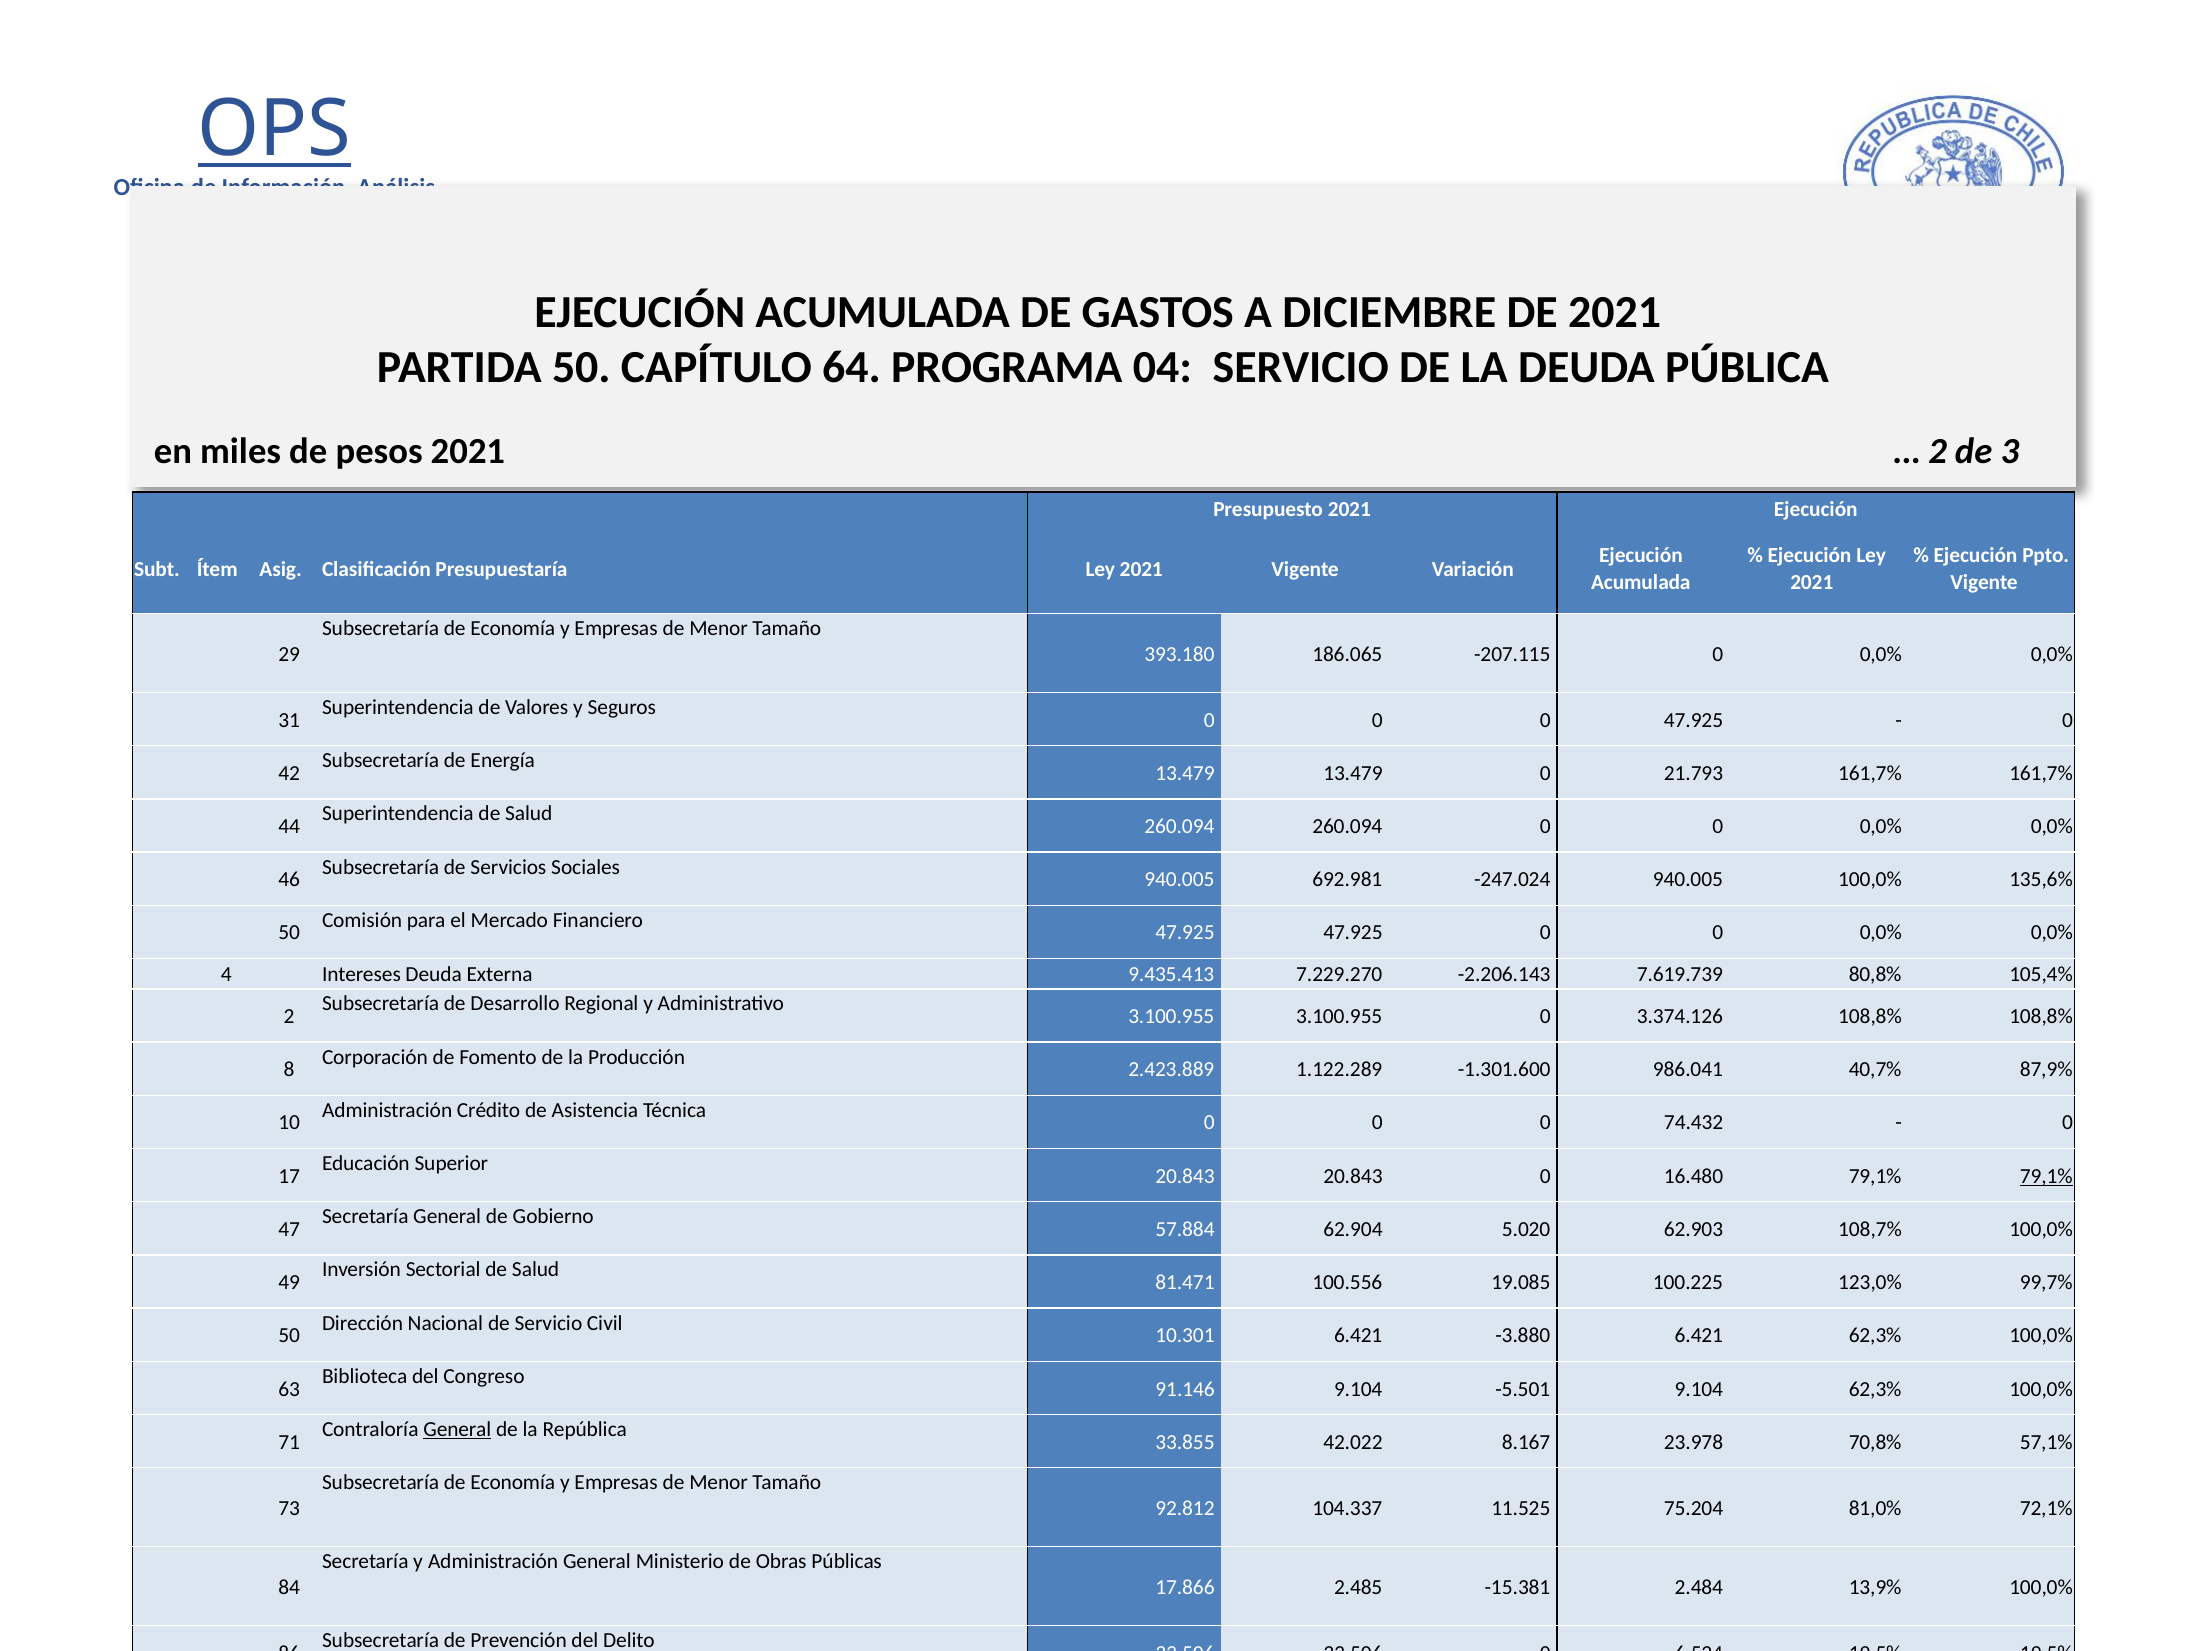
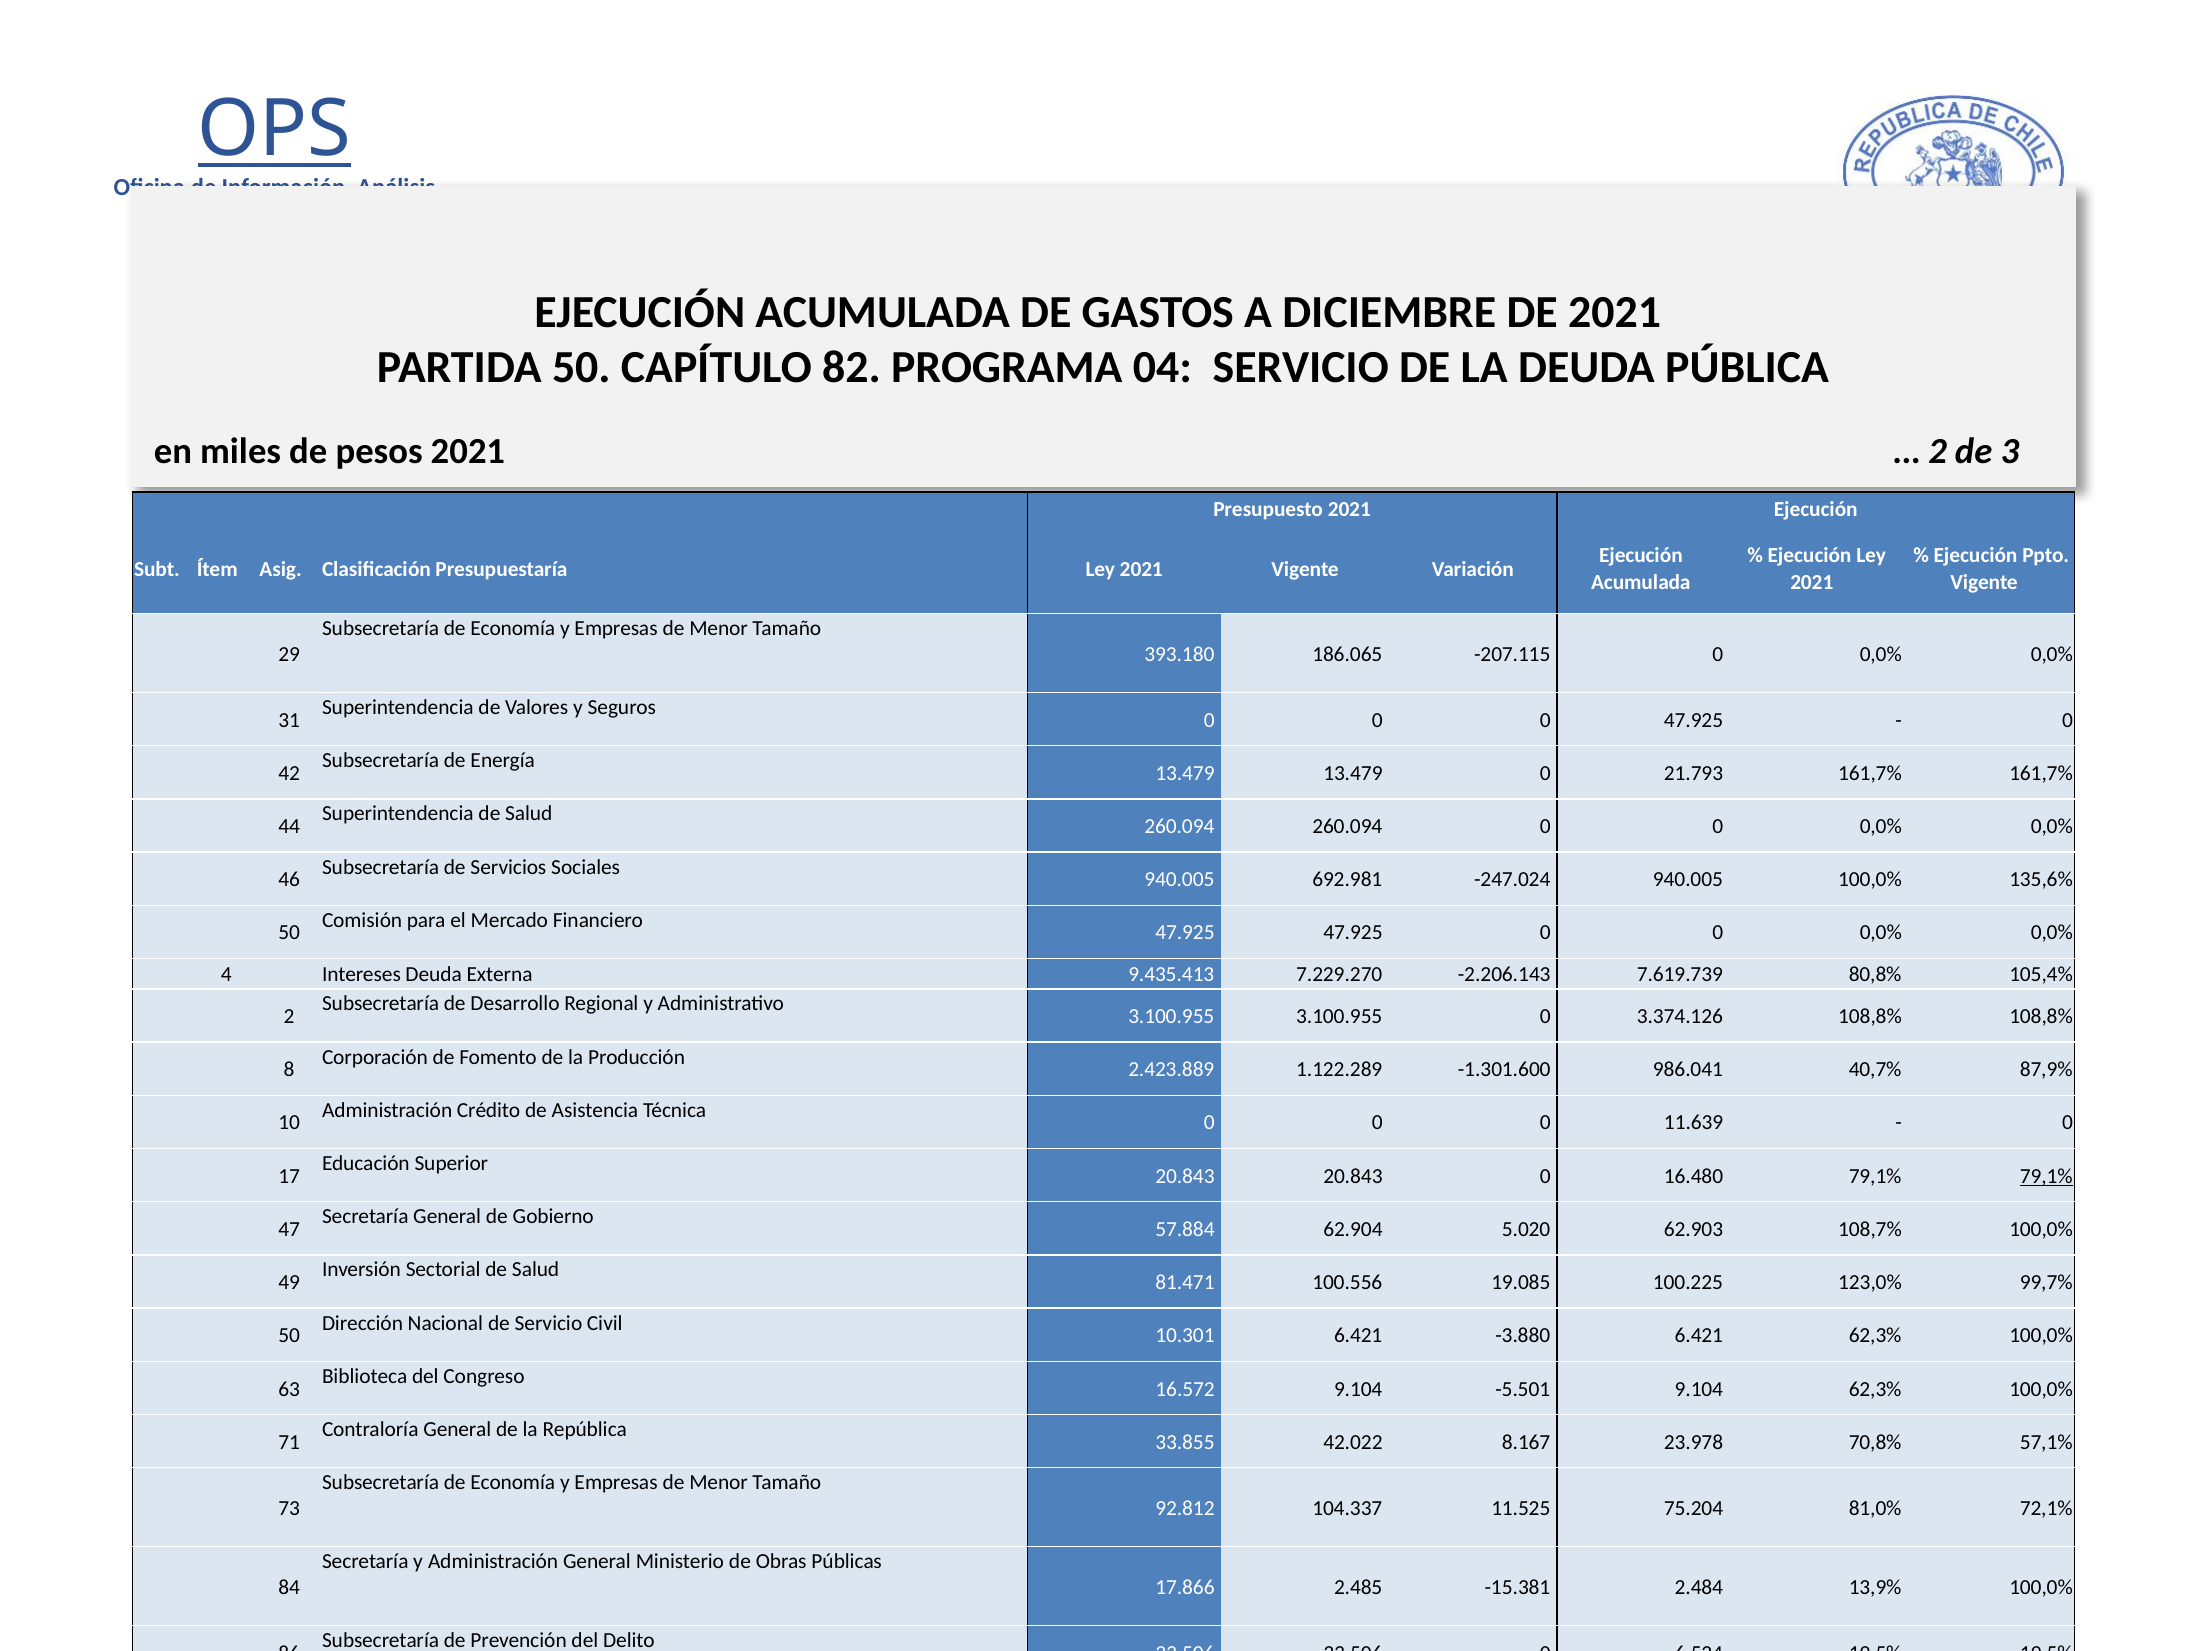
64: 64 -> 82
74.432: 74.432 -> 11.639
91.146: 91.146 -> 16.572
General at (457, 1430) underline: present -> none
